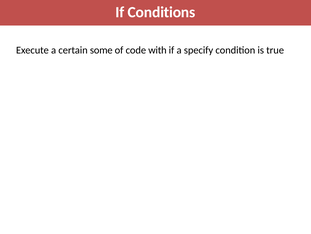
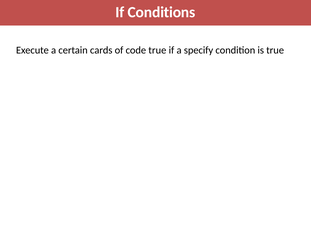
some: some -> cards
code with: with -> true
